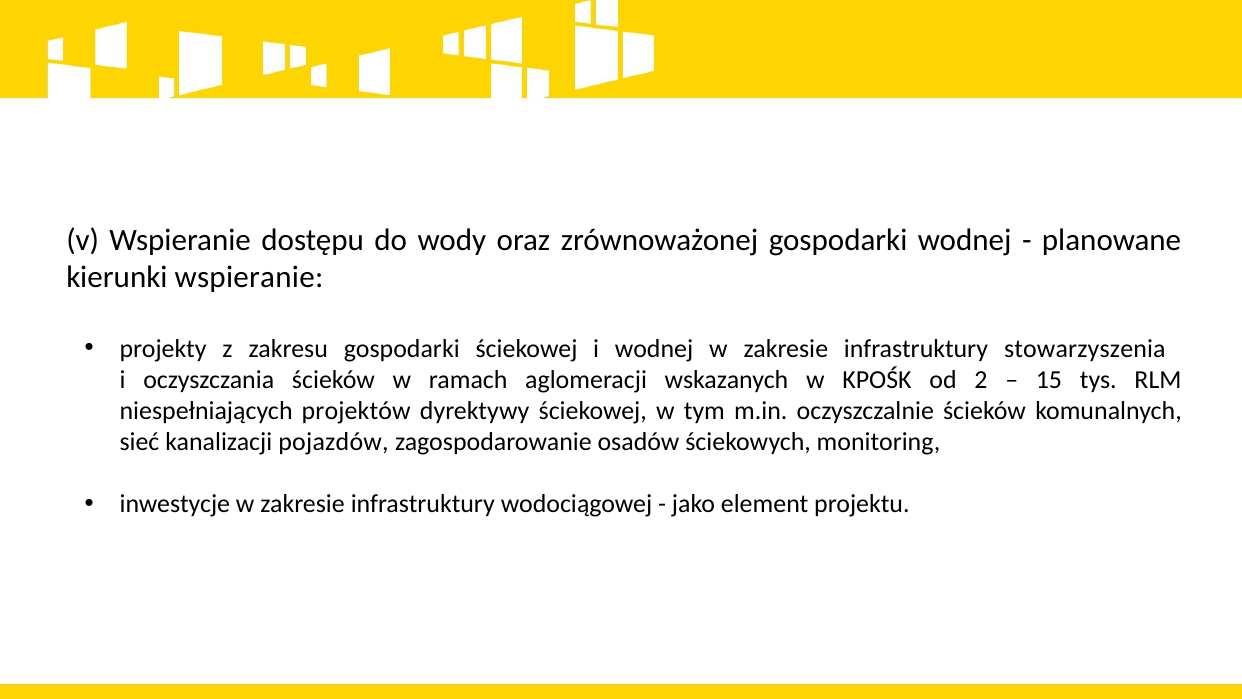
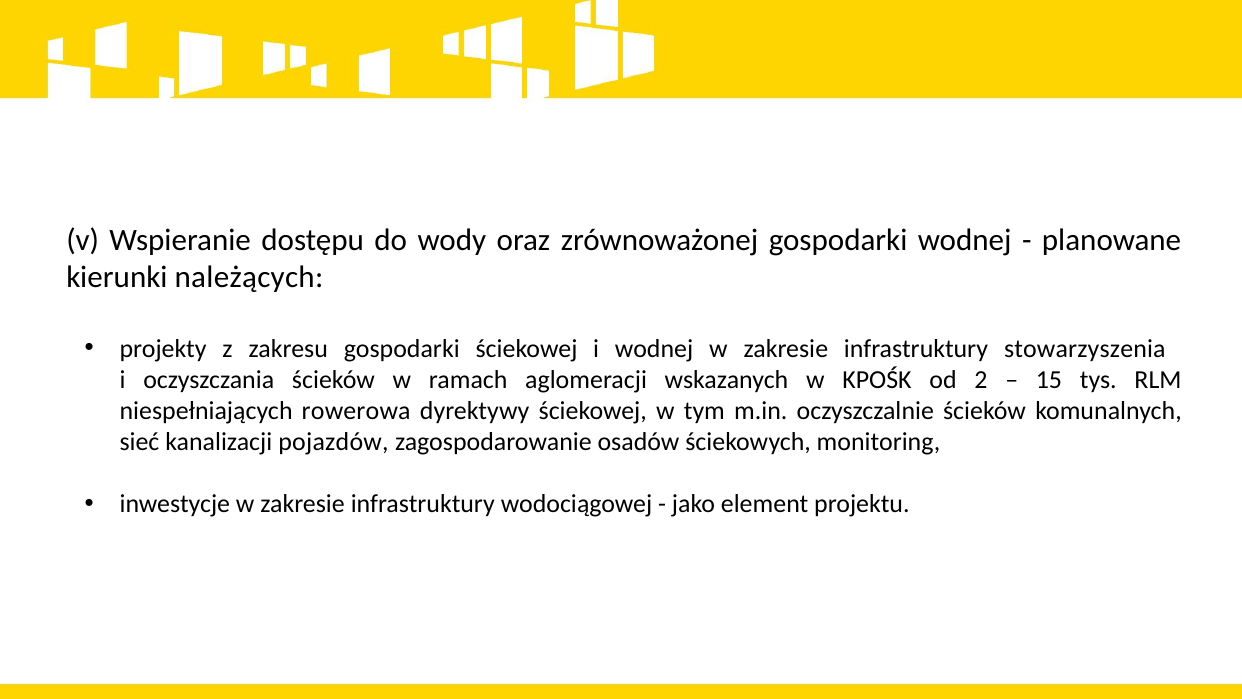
kierunki wspieranie: wspieranie -> należących
projektów: projektów -> rowerowa
